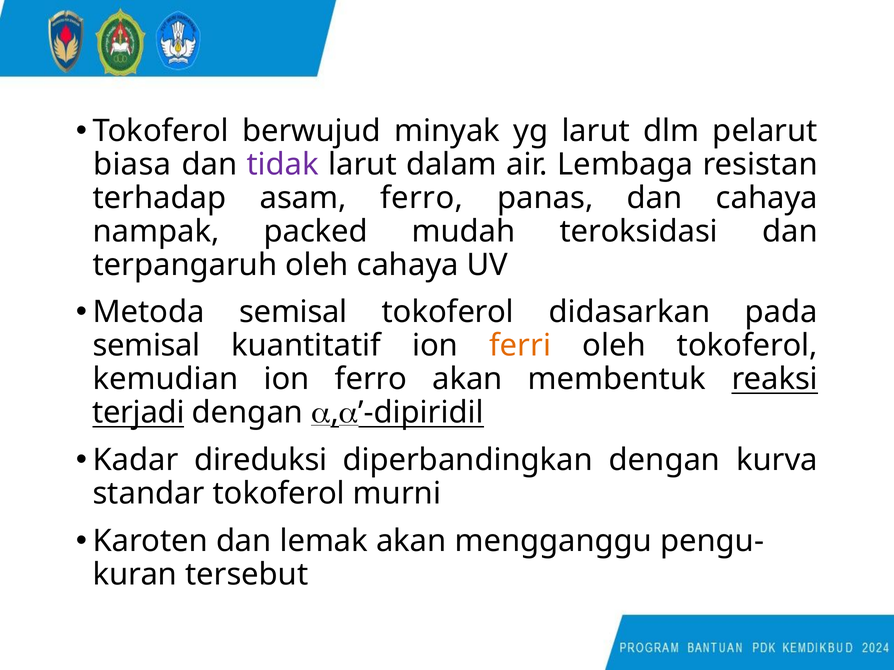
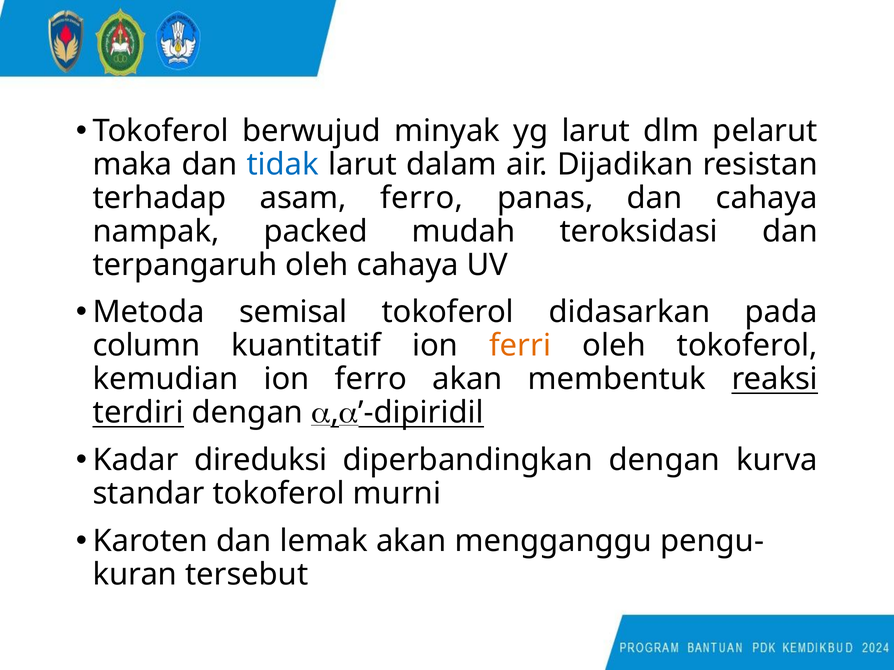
biasa: biasa -> maka
tidak colour: purple -> blue
Lembaga: Lembaga -> Dijadikan
semisal at (146, 346): semisal -> column
terjadi: terjadi -> terdiri
